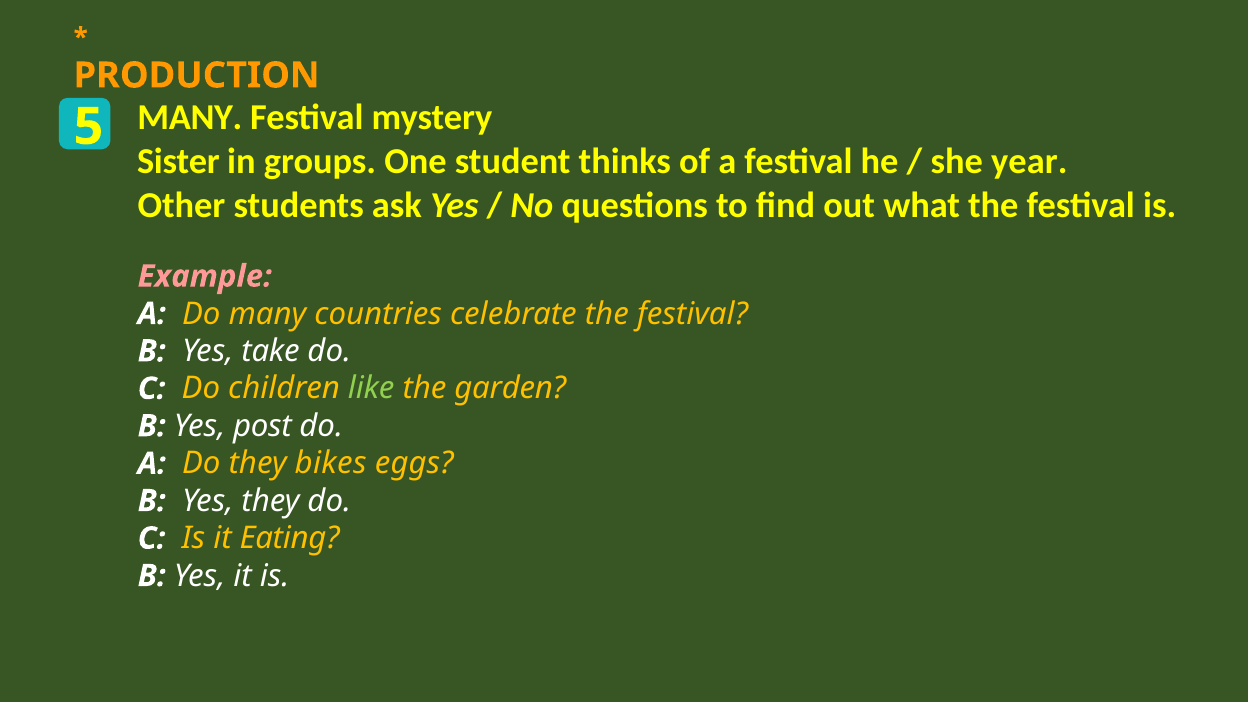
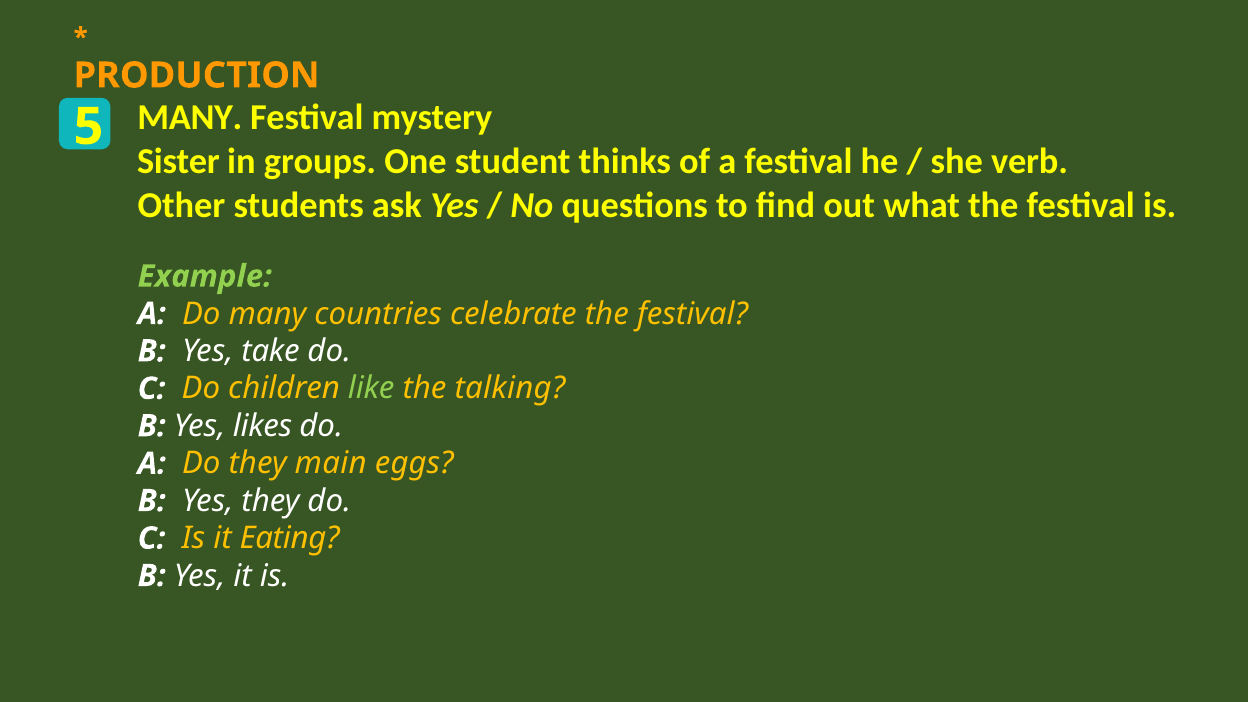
year: year -> verb
Example colour: pink -> light green
garden: garden -> talking
post: post -> likes
bikes: bikes -> main
